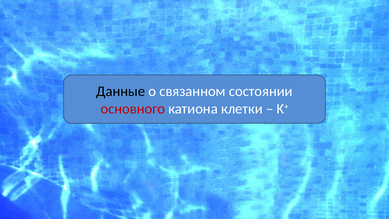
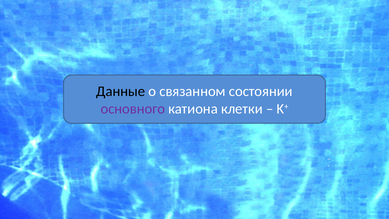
основного colour: red -> purple
